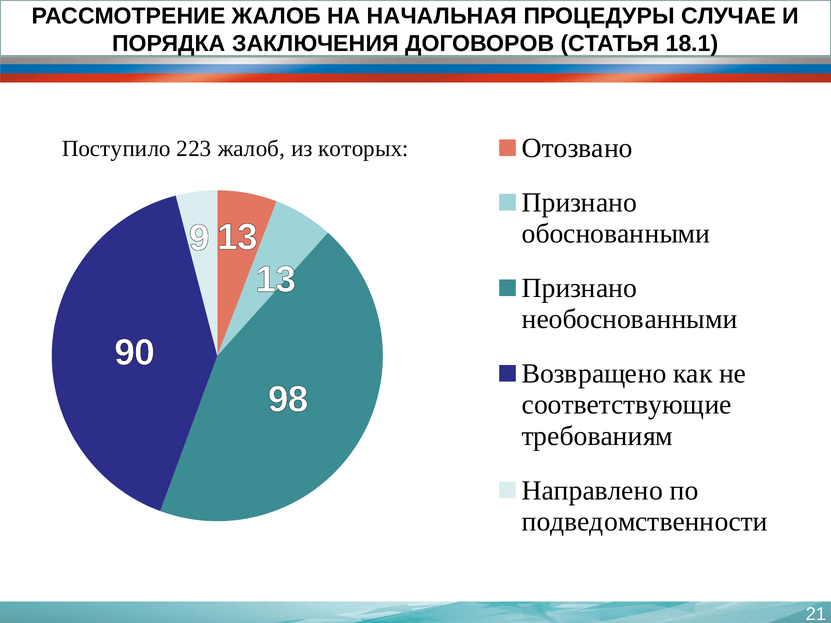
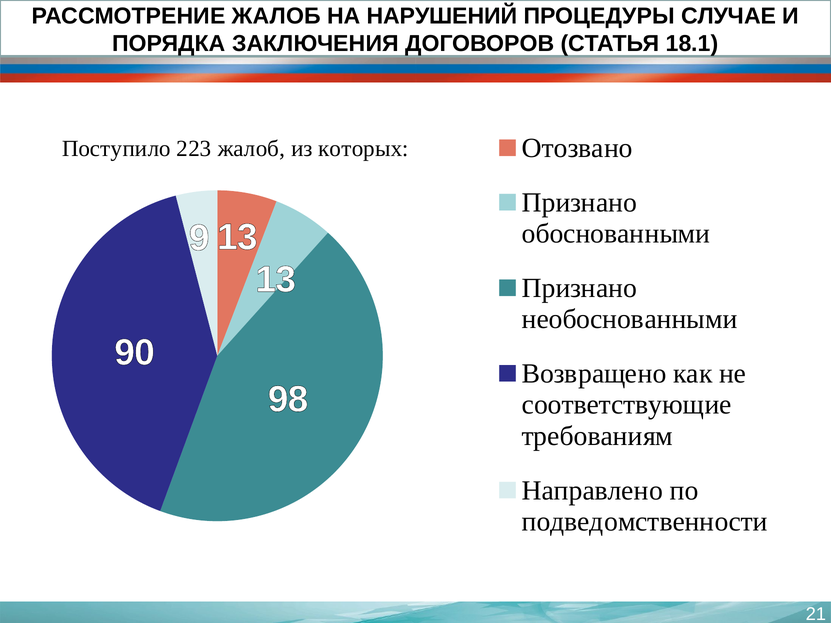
НАЧАЛЬНАЯ: НАЧАЛЬНАЯ -> НАРУШЕНИЙ
